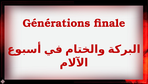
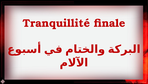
Générations: Générations -> Tranquillité
